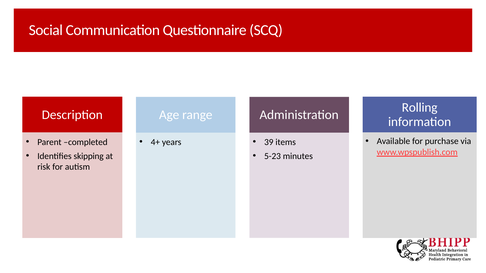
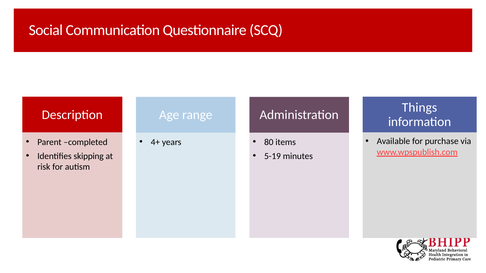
Rolling: Rolling -> Things
39: 39 -> 80
5-23: 5-23 -> 5-19
